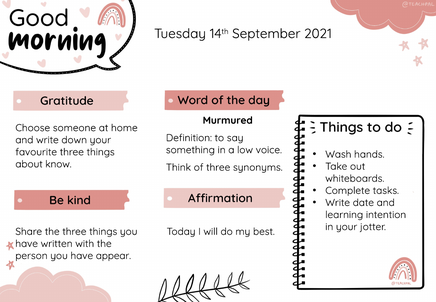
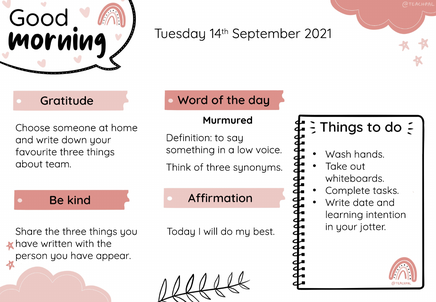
know: know -> team
